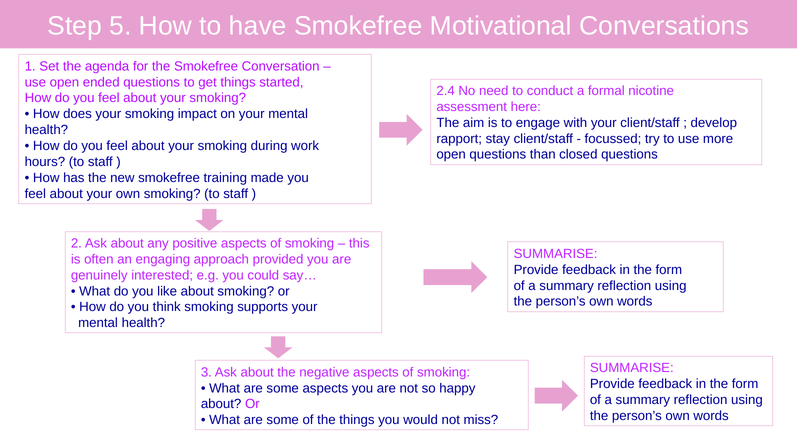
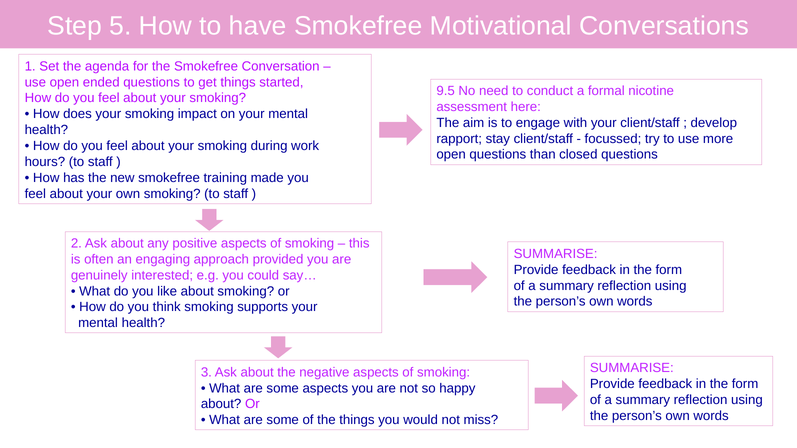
2.4: 2.4 -> 9.5
